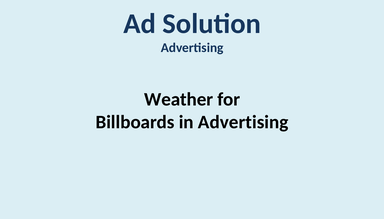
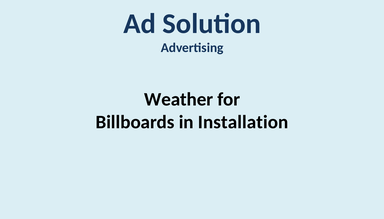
in Advertising: Advertising -> Installation
